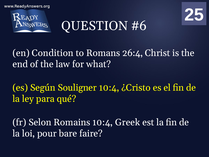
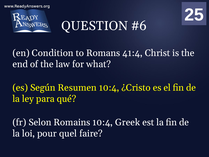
26:4: 26:4 -> 41:4
Souligner: Souligner -> Resumen
bare: bare -> quel
